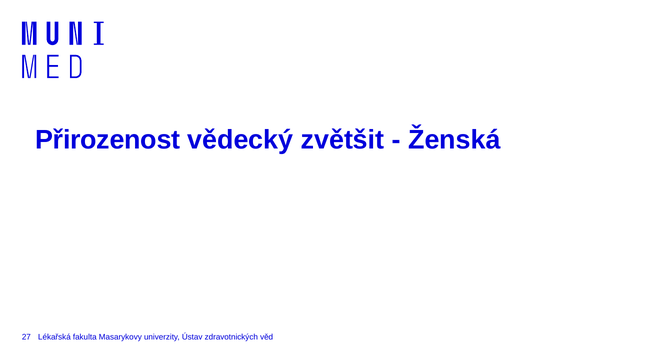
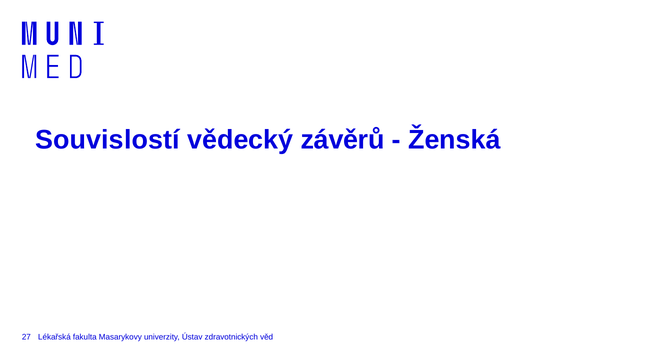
Přirozenost: Přirozenost -> Souvislostí
zvětšit: zvětšit -> závěrů
